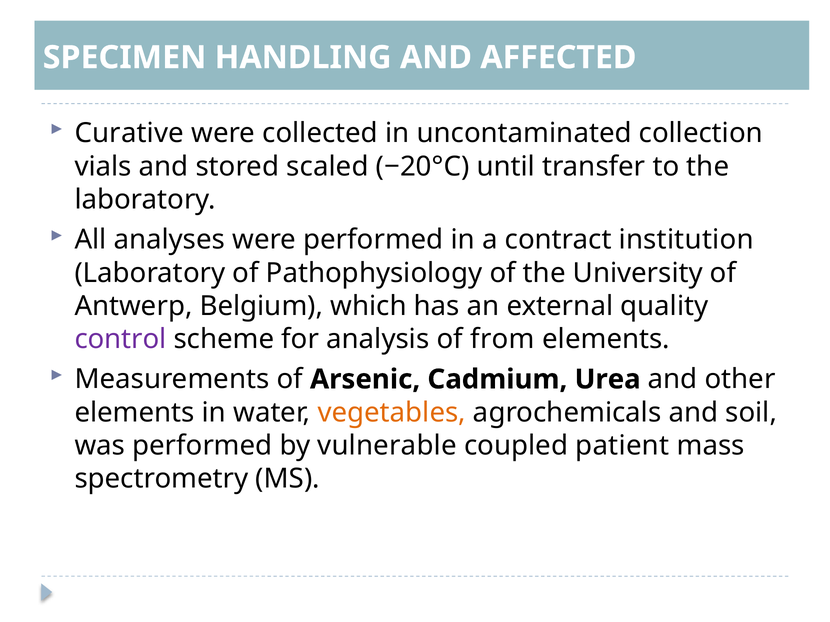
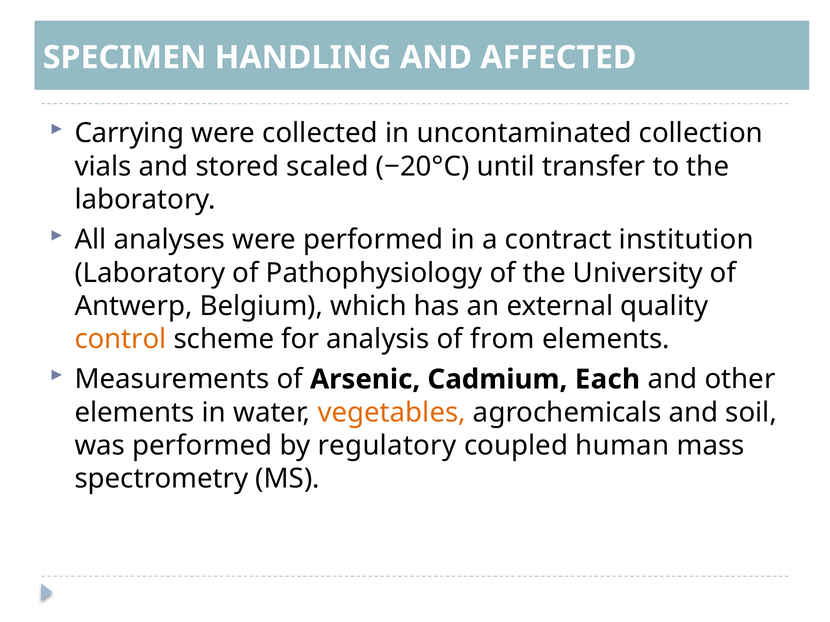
Curative: Curative -> Carrying
control colour: purple -> orange
Urea: Urea -> Each
vulnerable: vulnerable -> regulatory
patient: patient -> human
